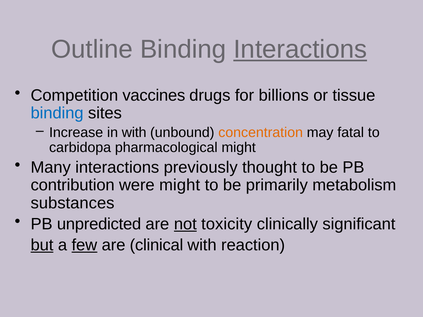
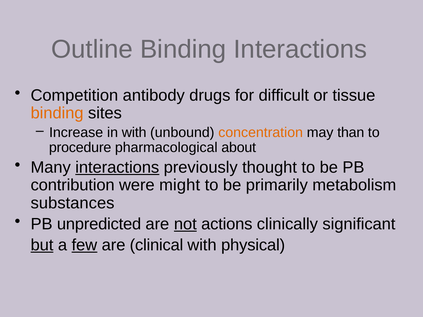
Interactions at (300, 49) underline: present -> none
vaccines: vaccines -> antibody
billions: billions -> difficult
binding at (57, 113) colour: blue -> orange
fatal: fatal -> than
carbidopa: carbidopa -> procedure
pharmacological might: might -> about
interactions at (117, 168) underline: none -> present
toxicity: toxicity -> actions
reaction: reaction -> physical
